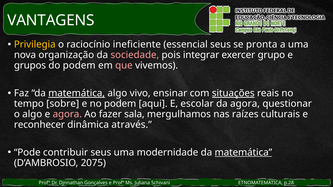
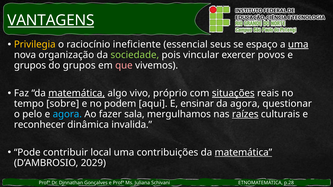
VANTAGENS underline: none -> present
pronta: pronta -> espaço
uma at (298, 45) underline: none -> present
sociedade colour: pink -> light green
integrar: integrar -> vincular
grupo: grupo -> povos
do podem: podem -> grupos
ensinar: ensinar -> próprio
escolar: escolar -> ensinar
o algo: algo -> pelo
agora at (67, 114) colour: pink -> light blue
raízes underline: none -> present
através: através -> invalida
contribuir seus: seus -> local
modernidade: modernidade -> contribuições
2075: 2075 -> 2029
